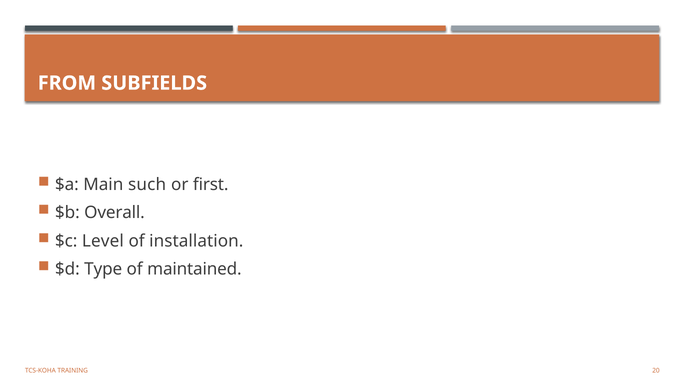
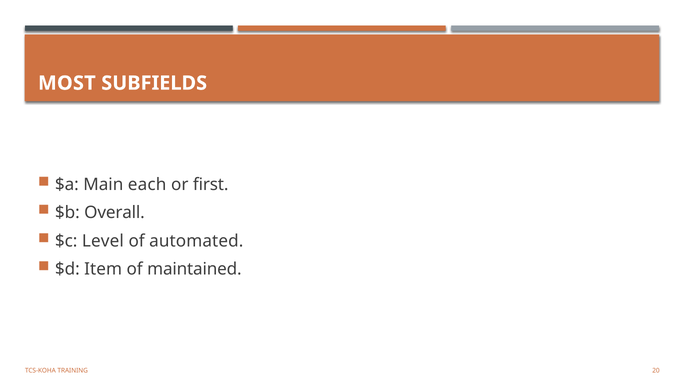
FROM: FROM -> MOST
such: such -> each
installation: installation -> automated
Type: Type -> Item
